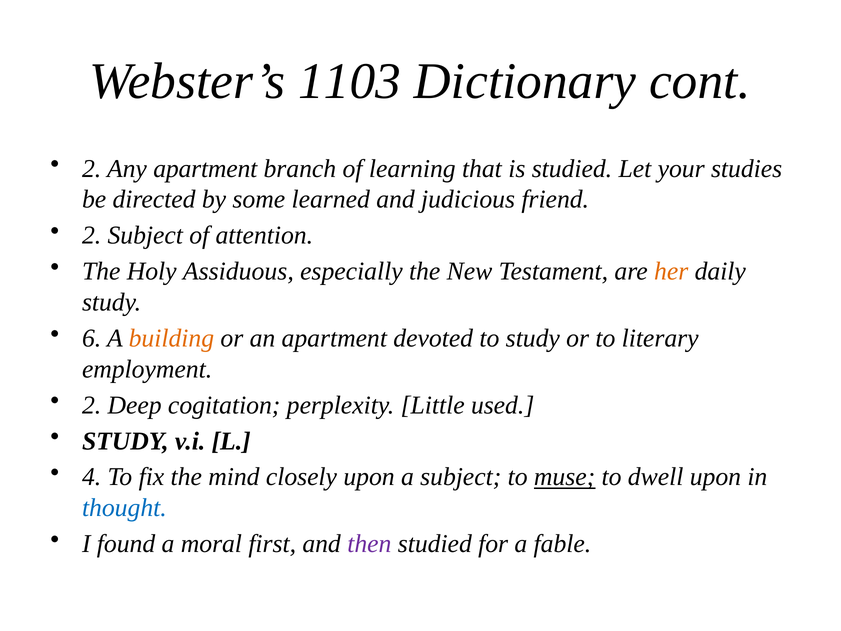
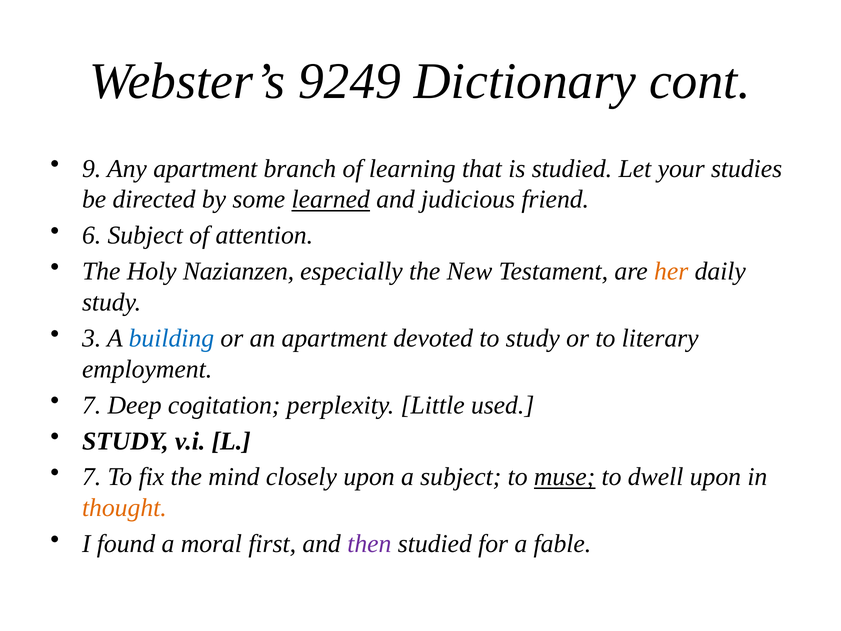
1103: 1103 -> 9249
2 at (92, 169): 2 -> 9
learned underline: none -> present
2 at (92, 235): 2 -> 6
Assiduous: Assiduous -> Nazianzen
6: 6 -> 3
building colour: orange -> blue
2 at (92, 405): 2 -> 7
4 at (92, 477): 4 -> 7
thought colour: blue -> orange
